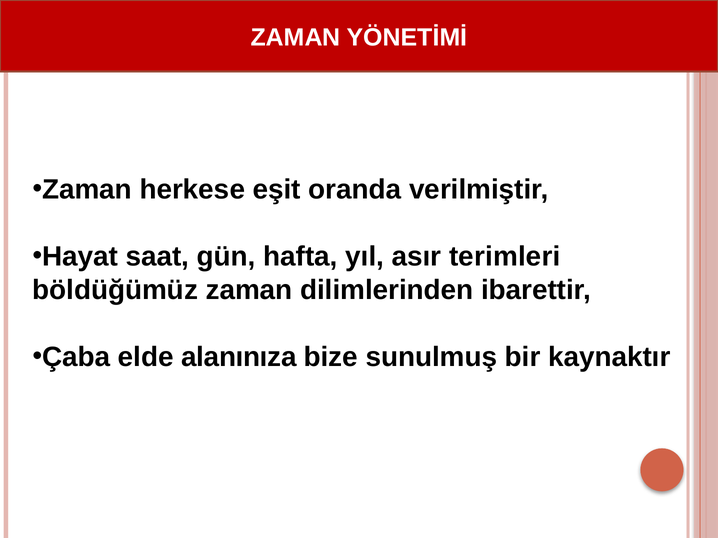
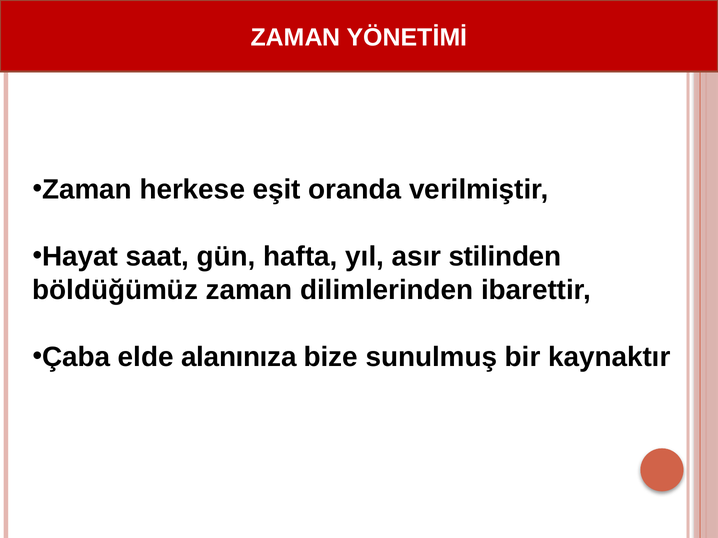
terimleri: terimleri -> stilinden
